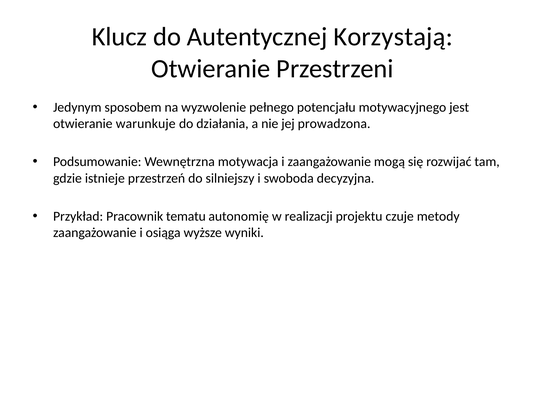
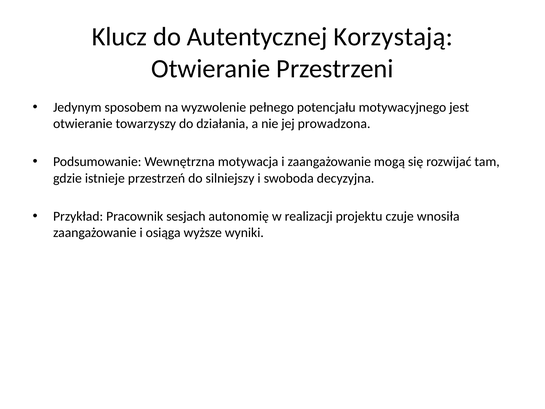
warunkuje: warunkuje -> towarzyszy
tematu: tematu -> sesjach
metody: metody -> wnosiła
